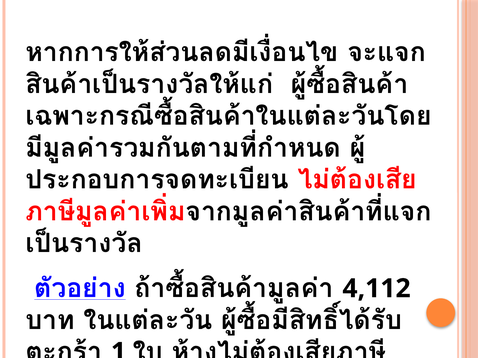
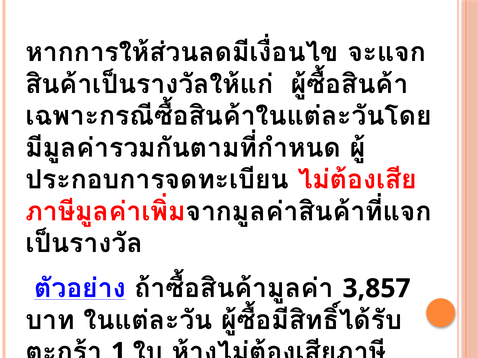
4,112: 4,112 -> 3,857
